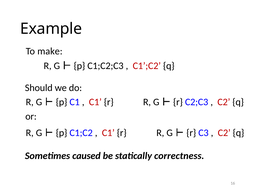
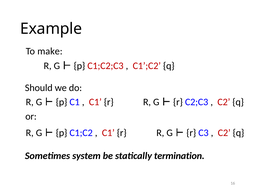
C1;C2;C3 colour: black -> red
caused: caused -> system
correctness: correctness -> termination
